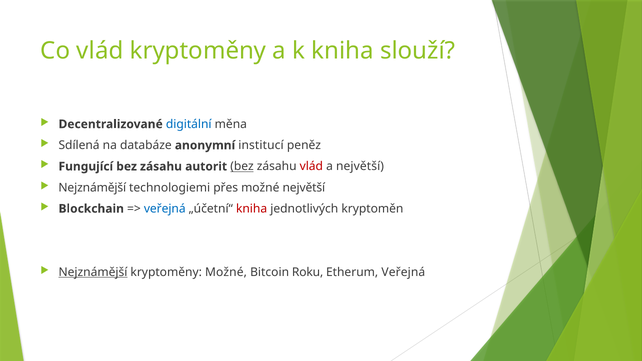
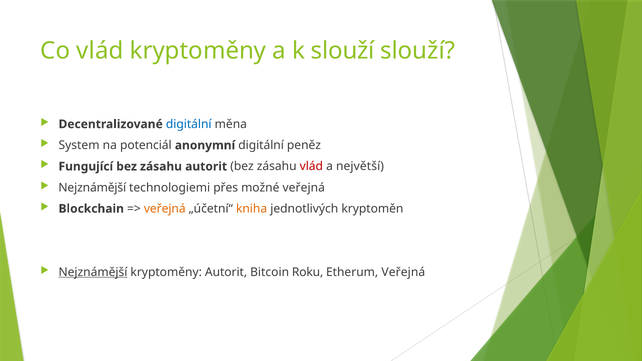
k kniha: kniha -> slouží
Sdílená: Sdílená -> System
databáze: databáze -> potenciál
anonymní institucí: institucí -> digitální
bez at (242, 167) underline: present -> none
možné největší: největší -> veřejná
veřejná at (165, 209) colour: blue -> orange
kniha at (252, 209) colour: red -> orange
kryptoměny Možné: Možné -> Autorit
